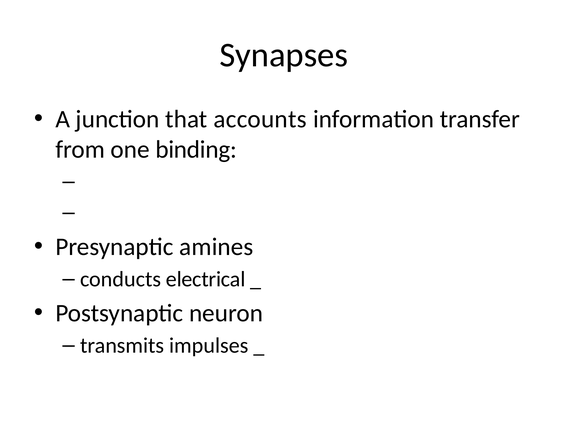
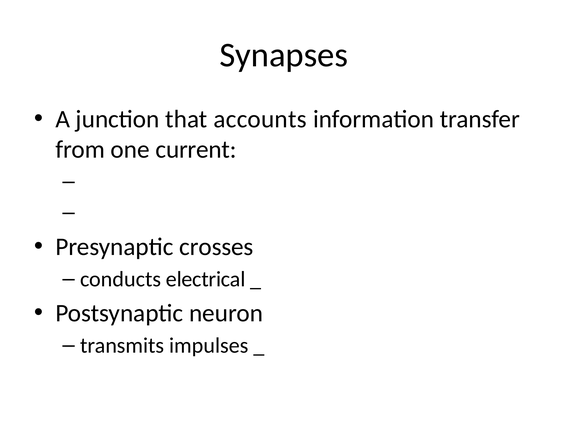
binding: binding -> current
amines: amines -> crosses
